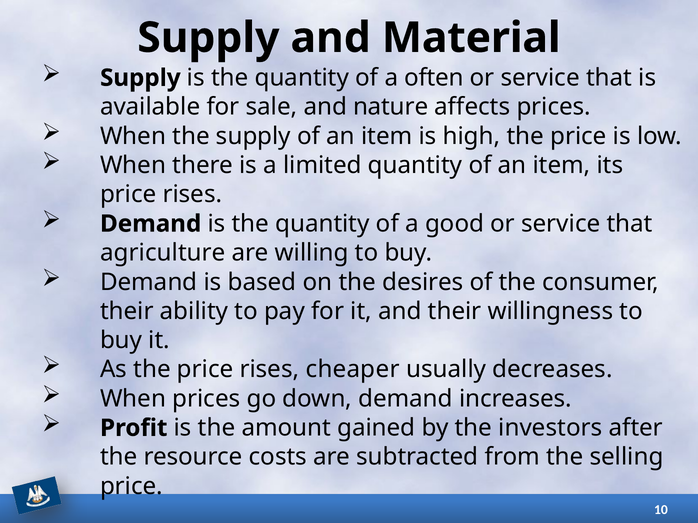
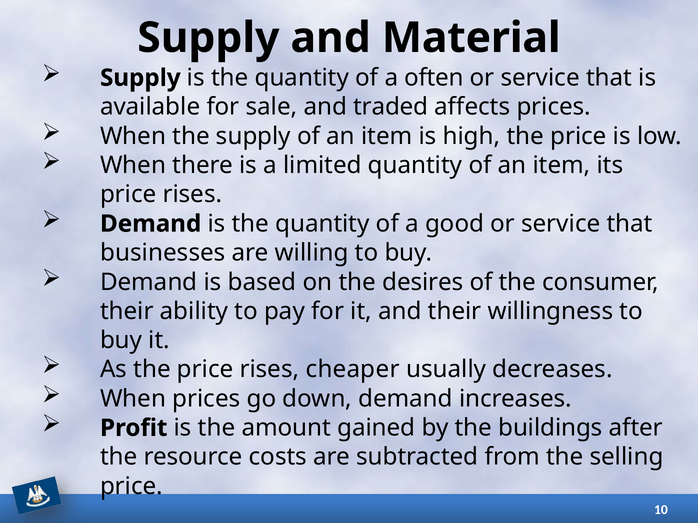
nature: nature -> traded
agriculture: agriculture -> businesses
investors: investors -> buildings
